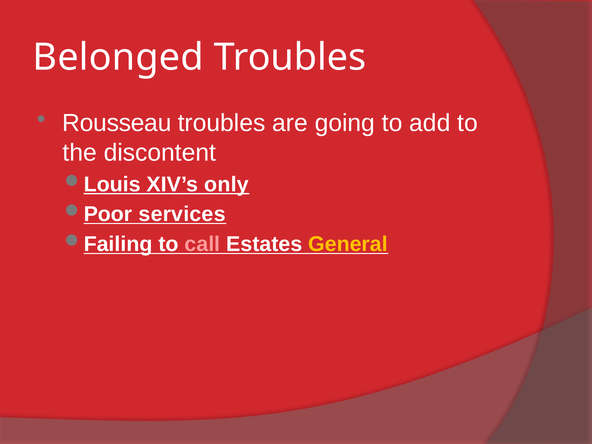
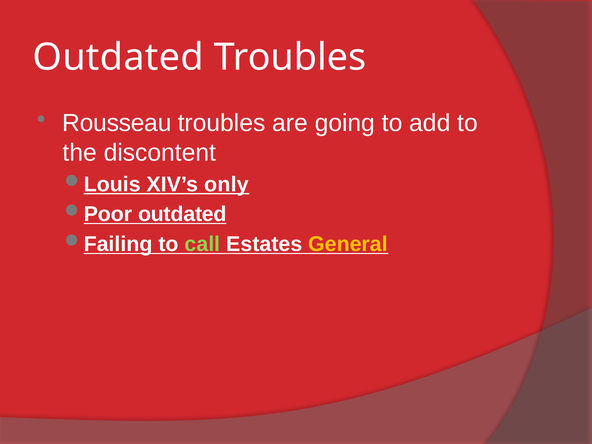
Belonged at (118, 57): Belonged -> Outdated
services at (182, 214): services -> outdated
call colour: pink -> light green
